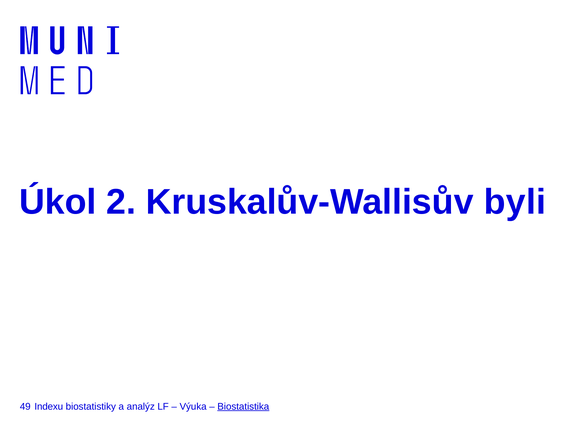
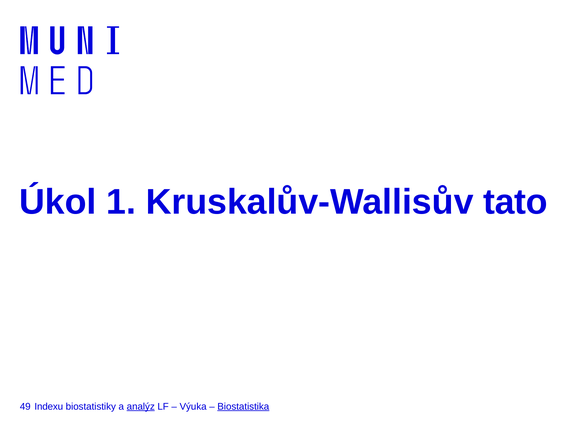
2: 2 -> 1
byli: byli -> tato
analýz underline: none -> present
